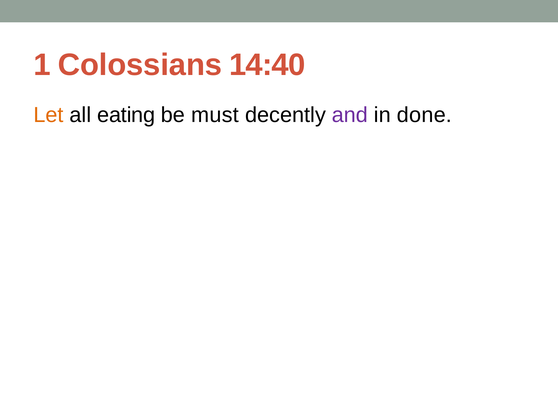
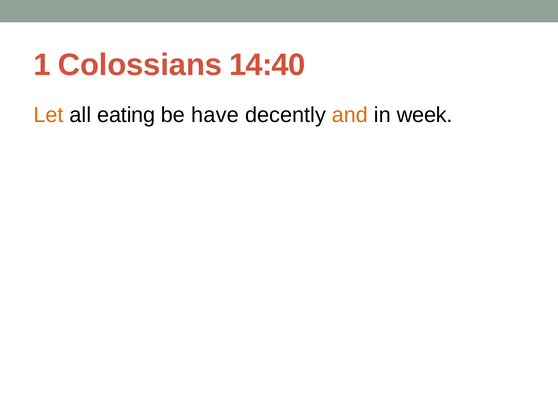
must: must -> have
and colour: purple -> orange
done: done -> week
